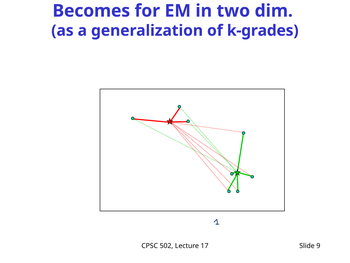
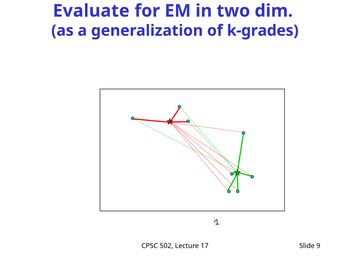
Becomes: Becomes -> Evaluate
